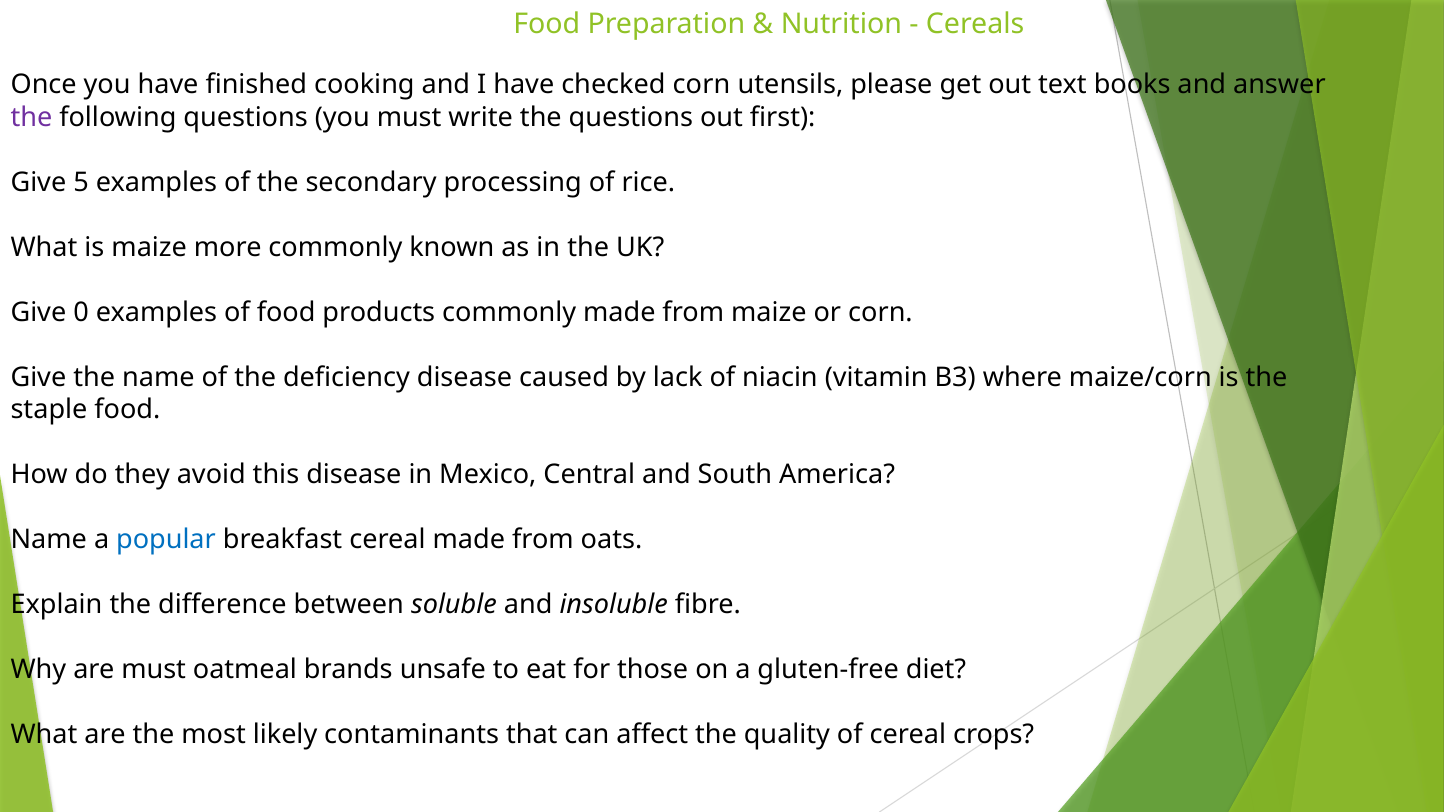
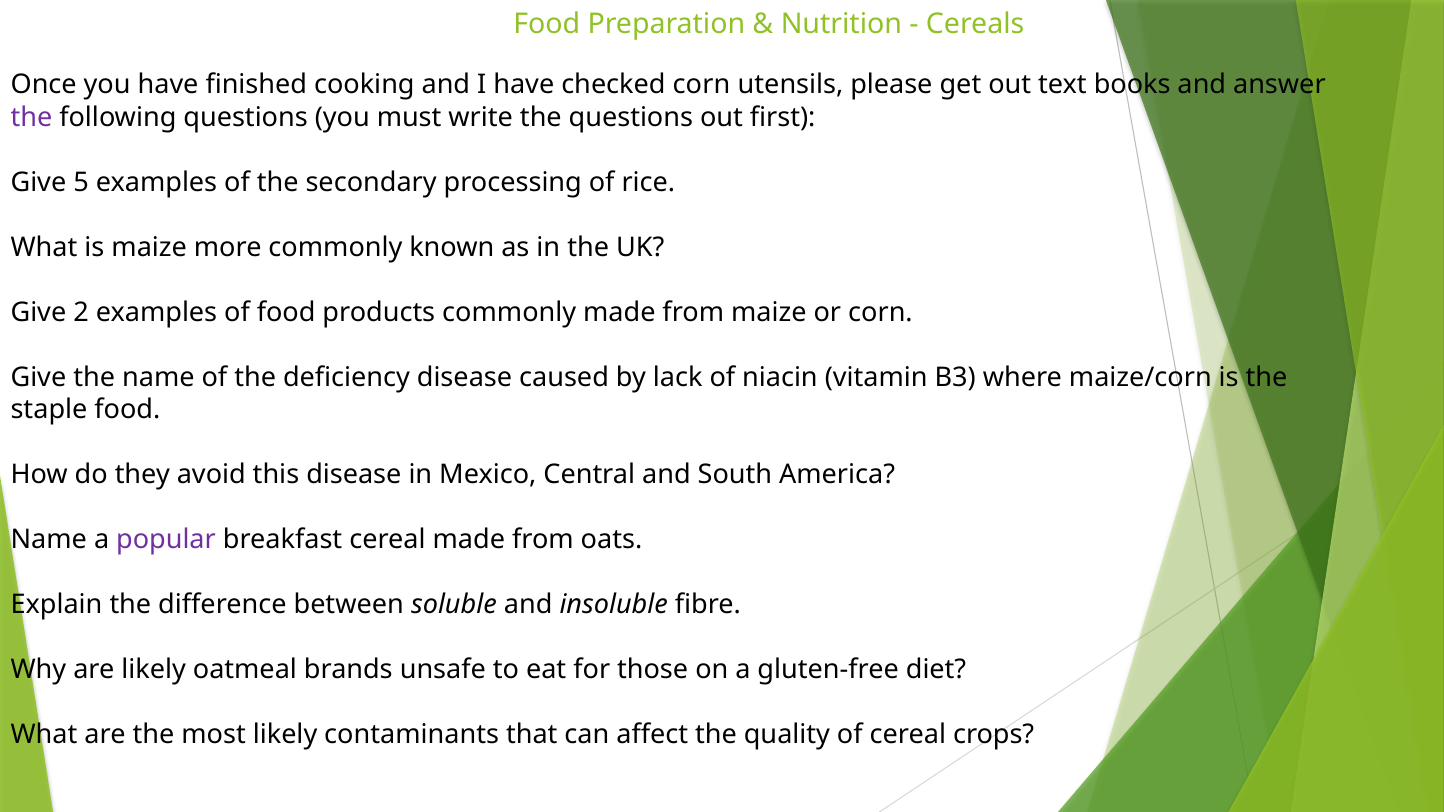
0: 0 -> 2
popular colour: blue -> purple
are must: must -> likely
